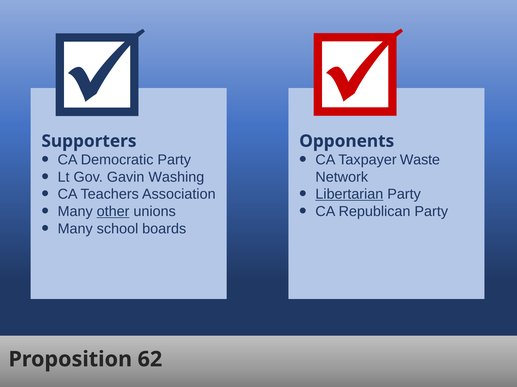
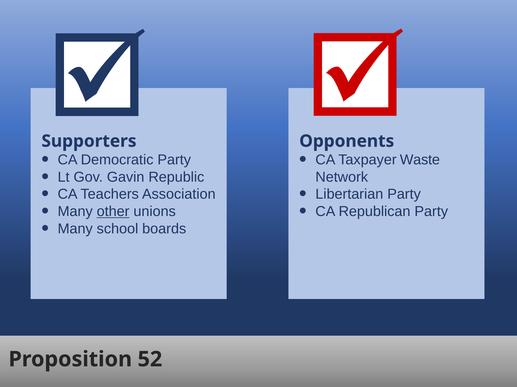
Washing: Washing -> Republic
Libertarian underline: present -> none
62: 62 -> 52
